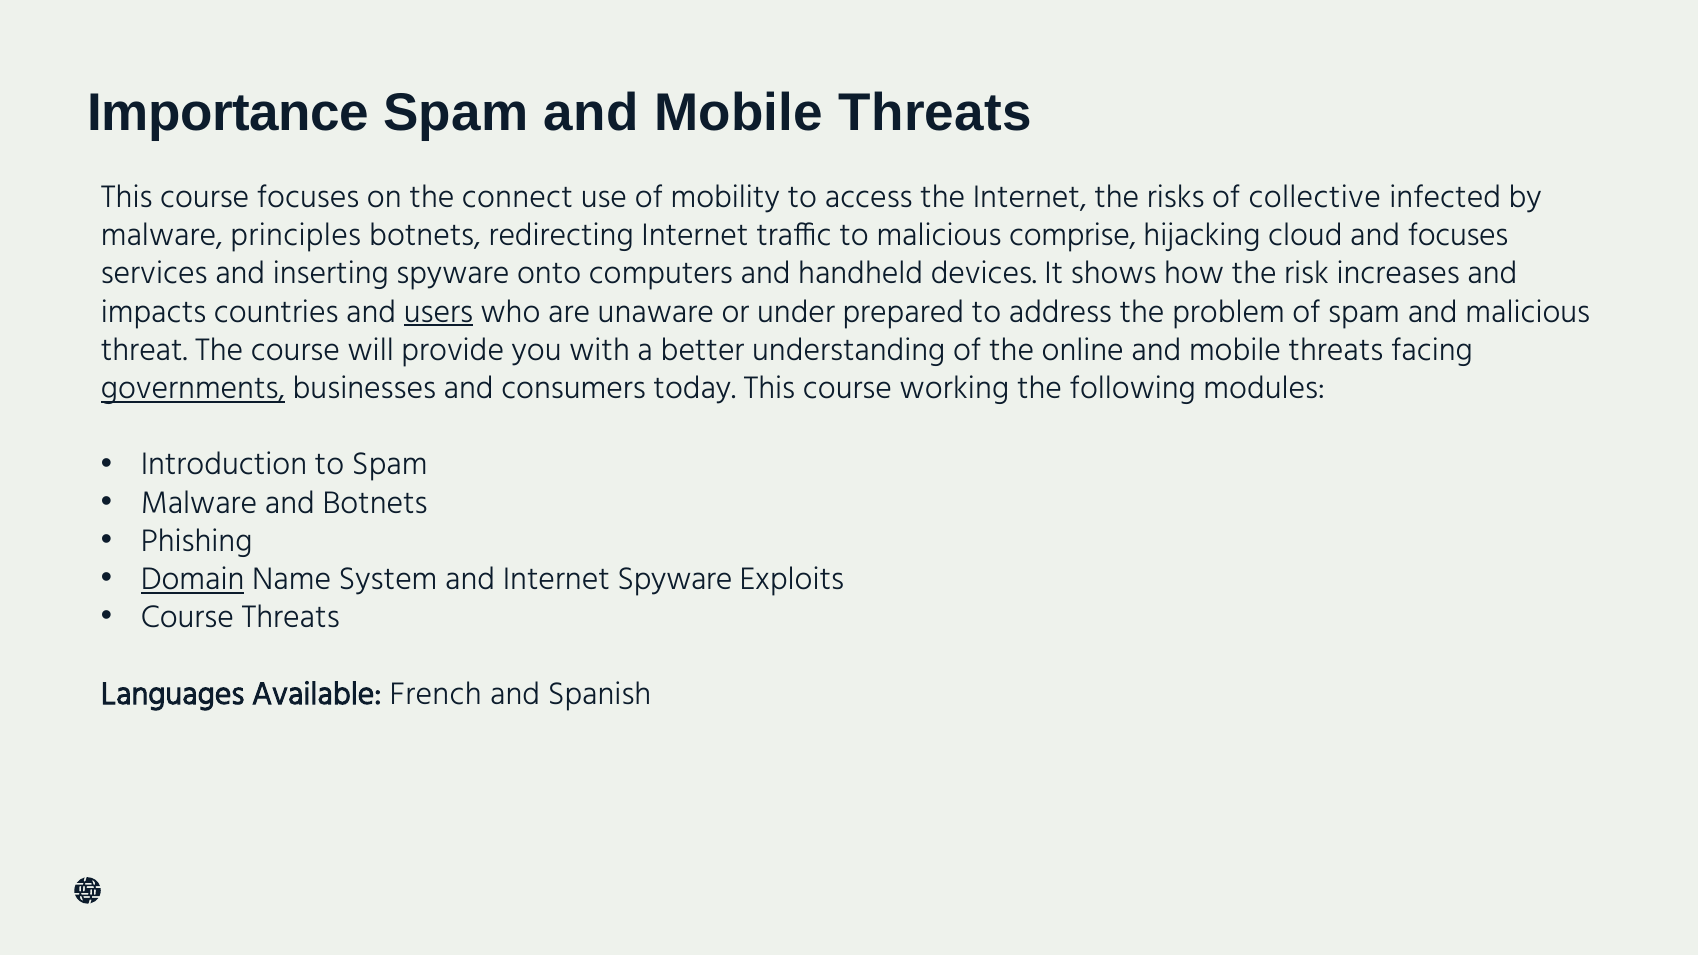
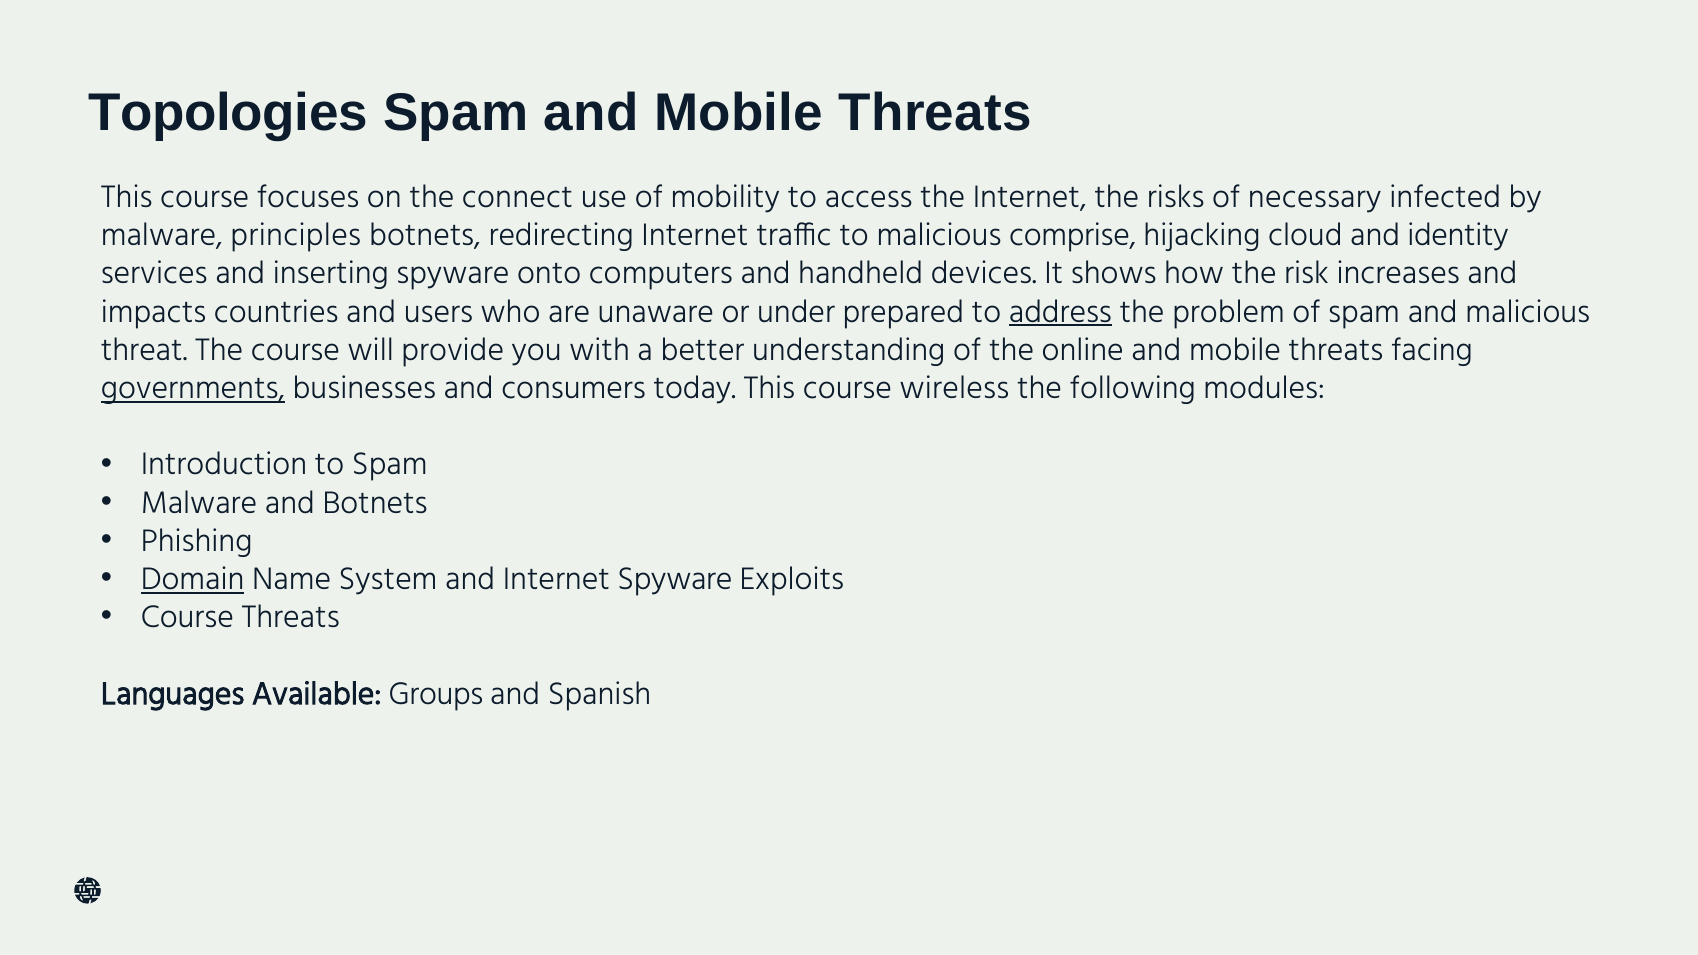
Importance: Importance -> Topologies
collective: collective -> necessary
and focuses: focuses -> identity
users underline: present -> none
address underline: none -> present
working: working -> wireless
French: French -> Groups
